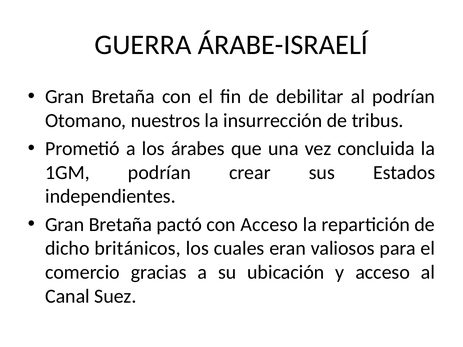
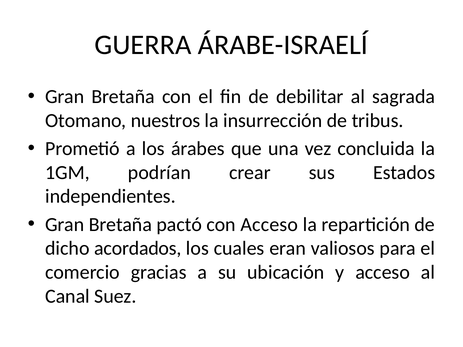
al podrían: podrían -> sagrada
británicos: británicos -> acordados
